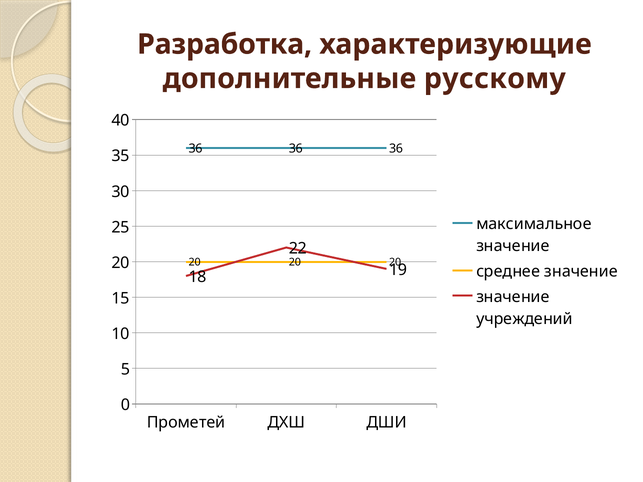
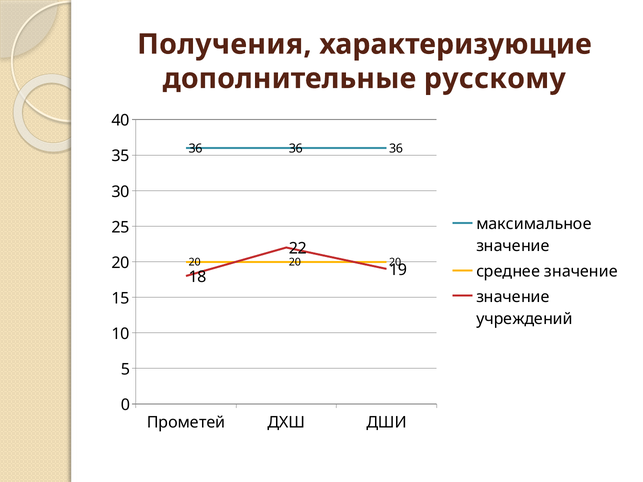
Разработка: Разработка -> Получения
